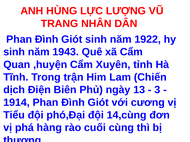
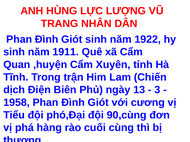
1943: 1943 -> 1911
1914: 1914 -> 1958
14,cùng: 14,cùng -> 90,cùng
